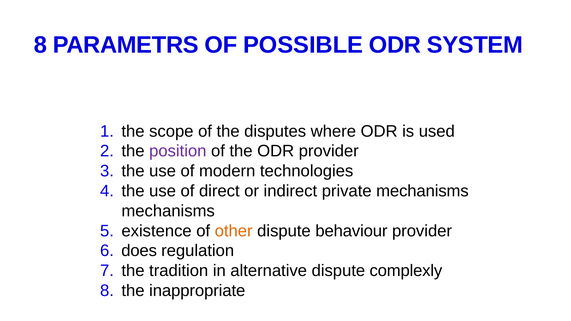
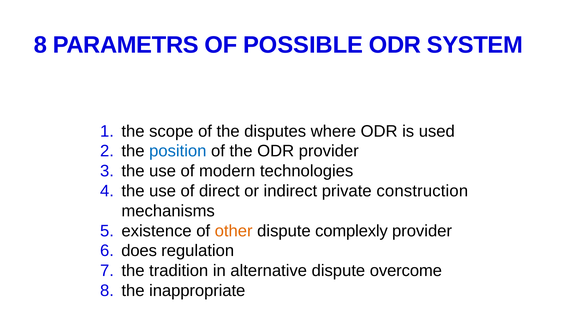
position colour: purple -> blue
private mechanisms: mechanisms -> construction
behaviour: behaviour -> complexly
complexly: complexly -> overcome
